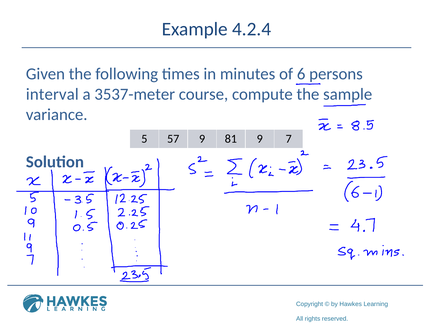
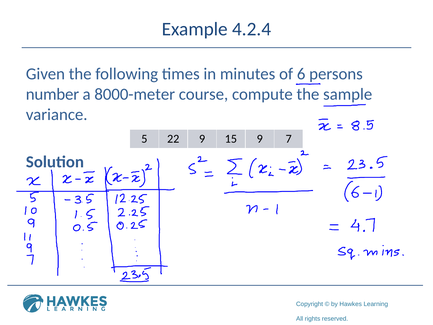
interval: interval -> number
3537-meter: 3537-meter -> 8000-meter
57: 57 -> 22
81: 81 -> 15
